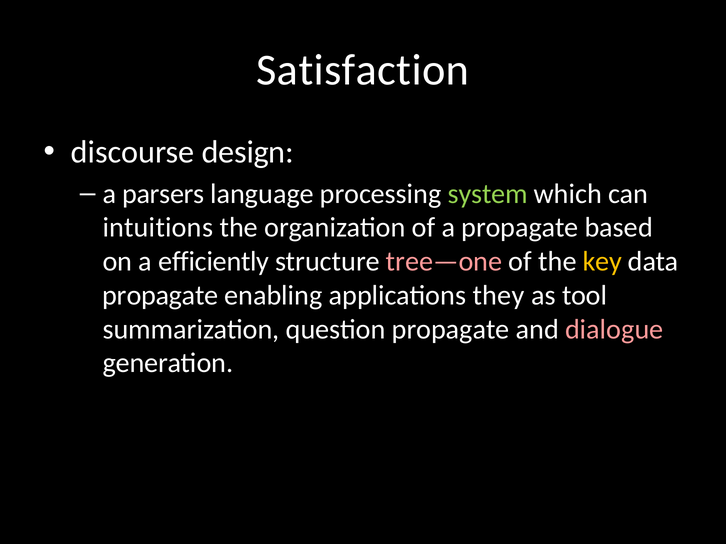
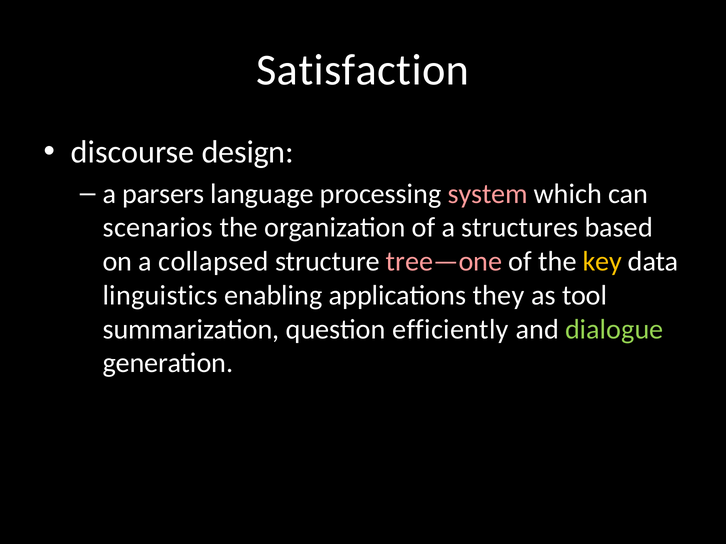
system colour: light green -> pink
intuitions: intuitions -> scenarios
a propagate: propagate -> structures
efficiently: efficiently -> collapsed
propagate at (160, 296): propagate -> linguistics
question propagate: propagate -> efficiently
dialogue colour: pink -> light green
